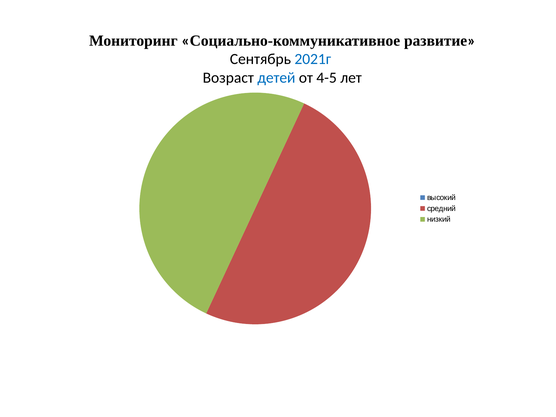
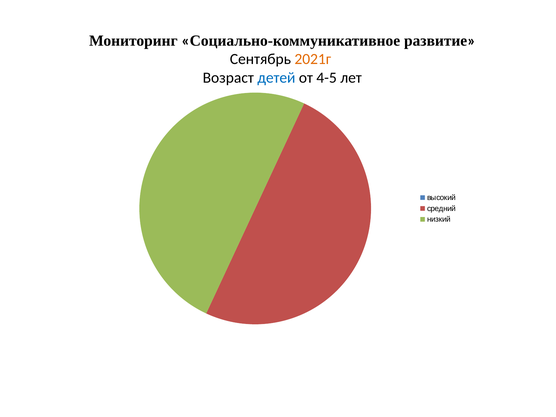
2021г colour: blue -> orange
